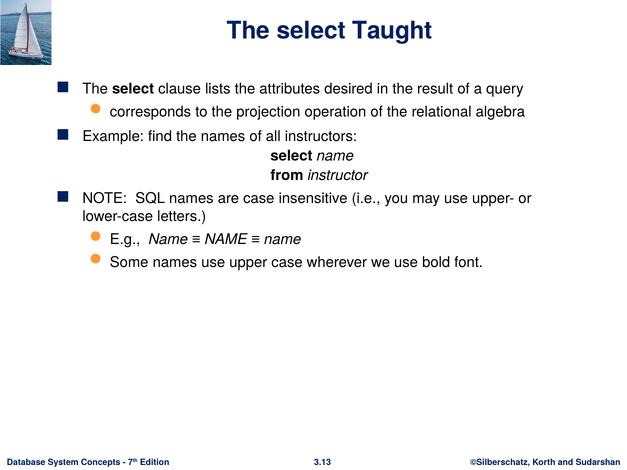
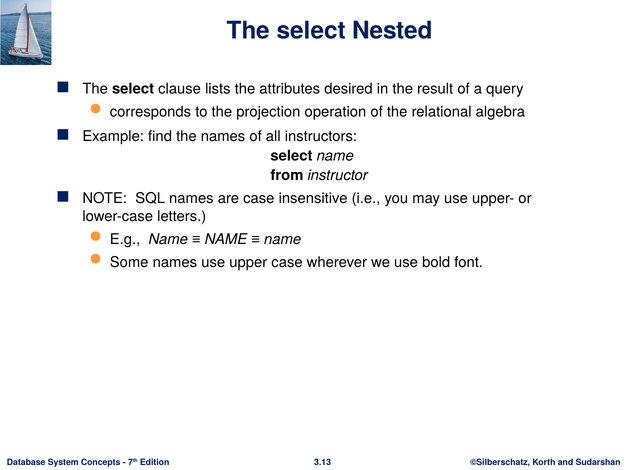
Taught: Taught -> Nested
